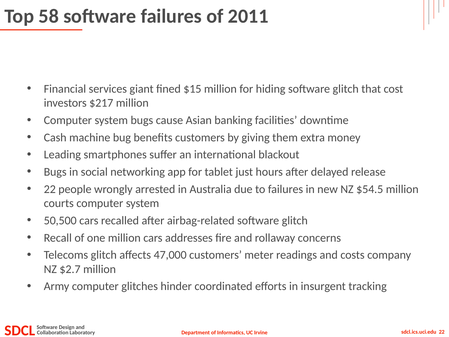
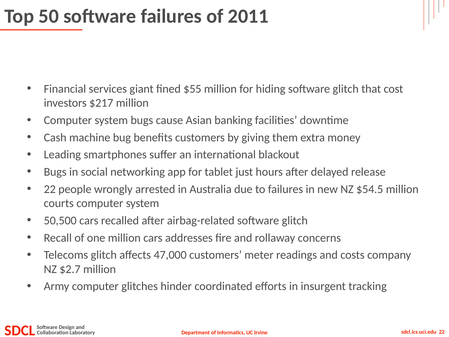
58: 58 -> 50
$15: $15 -> $55
